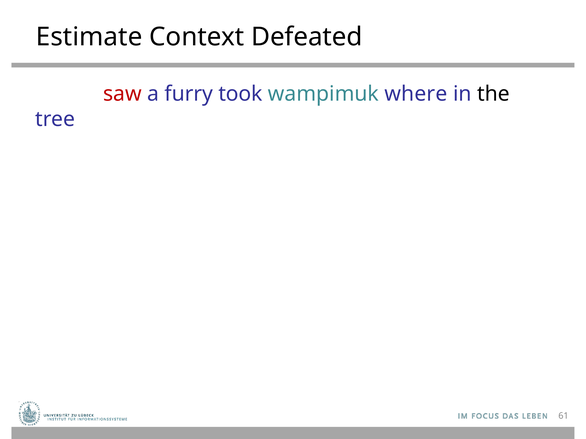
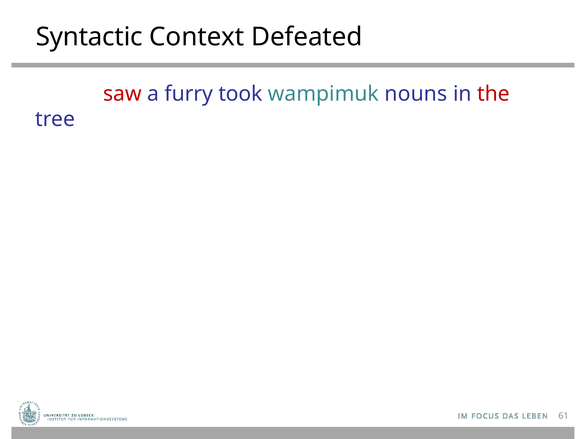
Estimate: Estimate -> Syntactic
where: where -> nouns
the colour: black -> red
